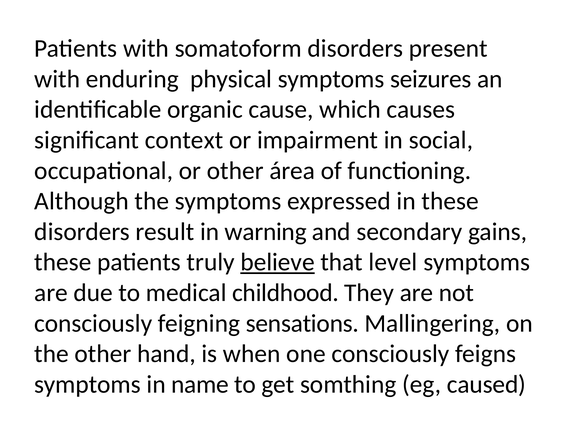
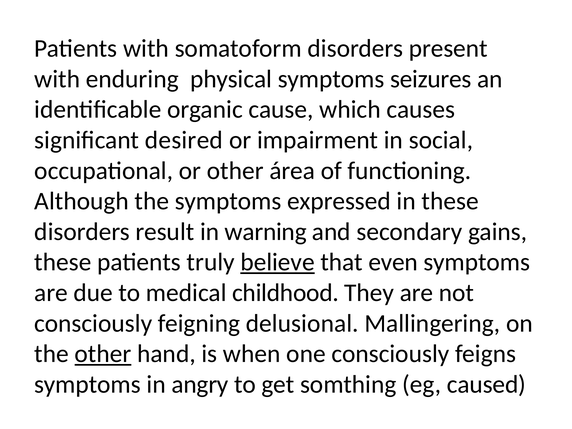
context: context -> desired
level: level -> even
sensations: sensations -> delusional
other at (103, 354) underline: none -> present
name: name -> angry
